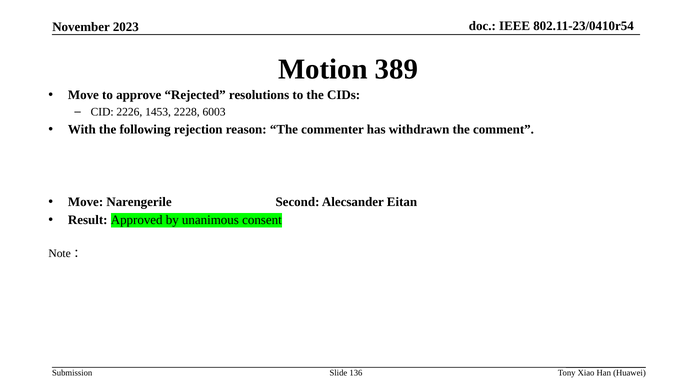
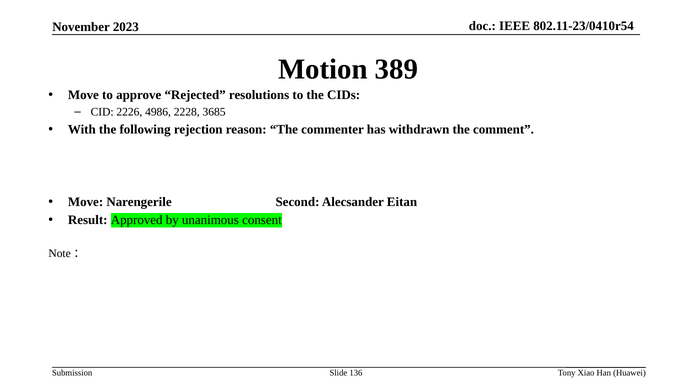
1453: 1453 -> 4986
6003: 6003 -> 3685
